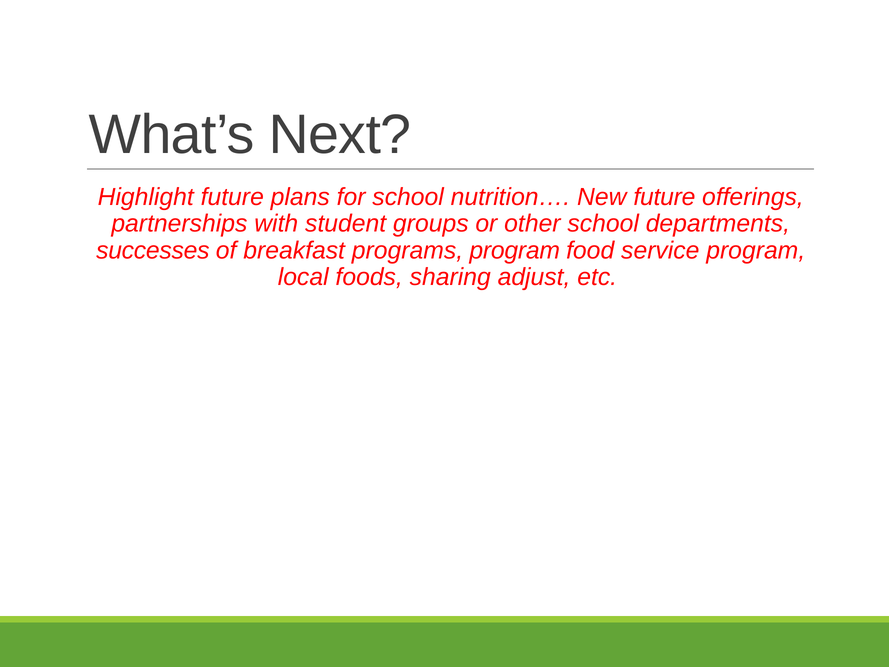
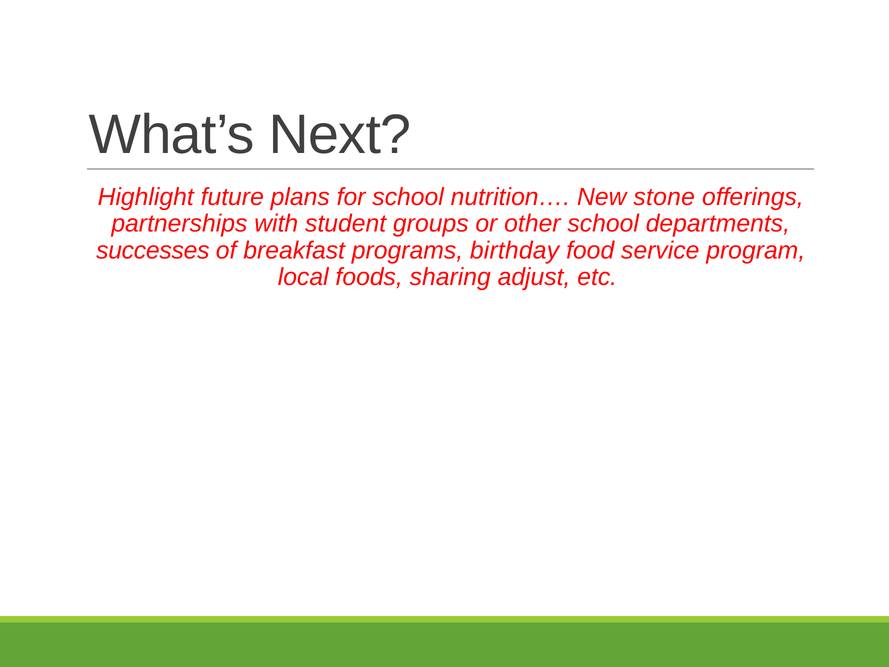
New future: future -> stone
programs program: program -> birthday
